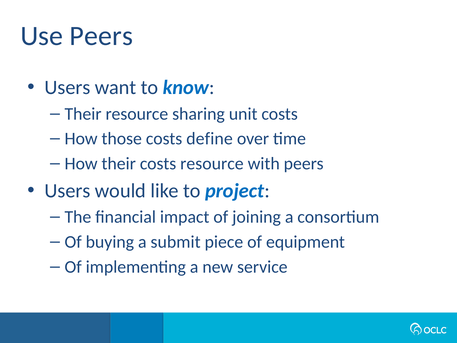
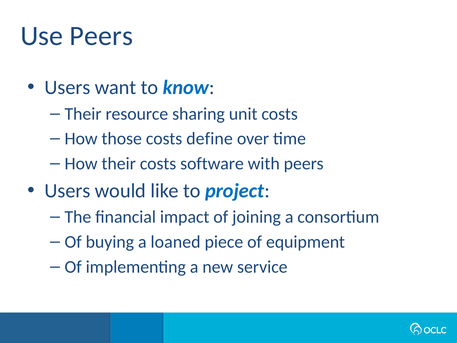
costs resource: resource -> software
submit: submit -> loaned
